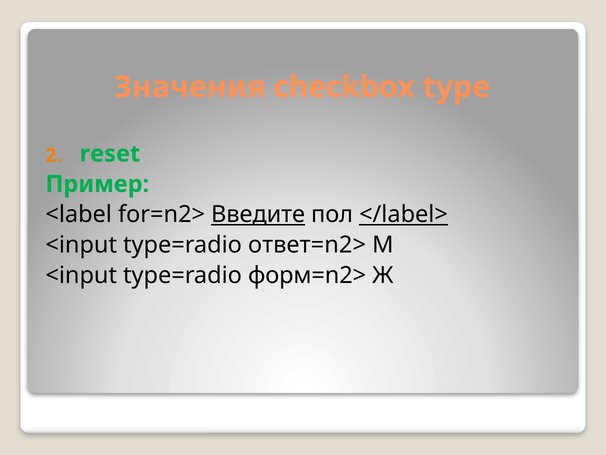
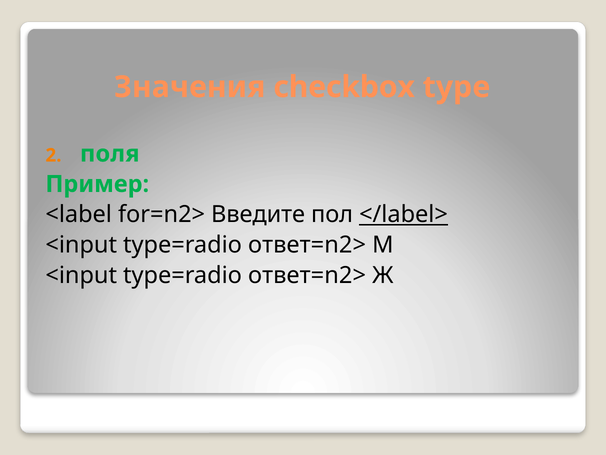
reset: reset -> поля
Введите underline: present -> none
форм=n2> at (307, 275): форм=n2> -> ответ=n2>
